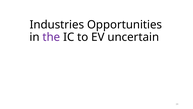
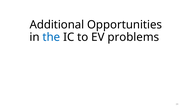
Industries: Industries -> Additional
the colour: purple -> blue
uncertain: uncertain -> problems
